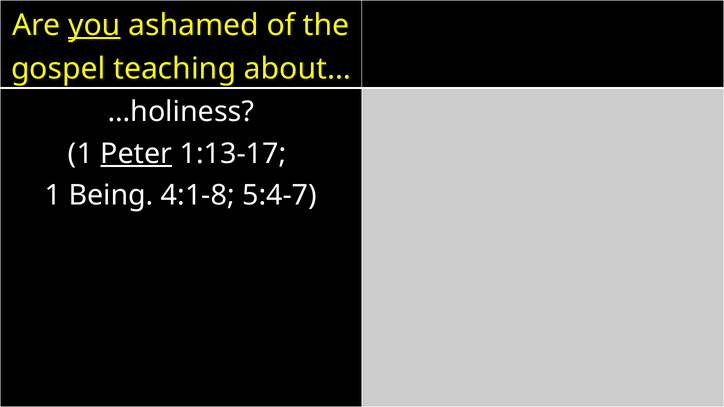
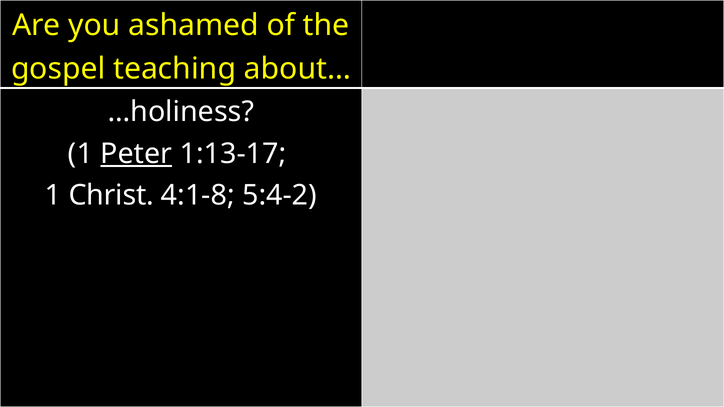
you underline: present -> none
Being: Being -> Christ
5:4-7: 5:4-7 -> 5:4-2
